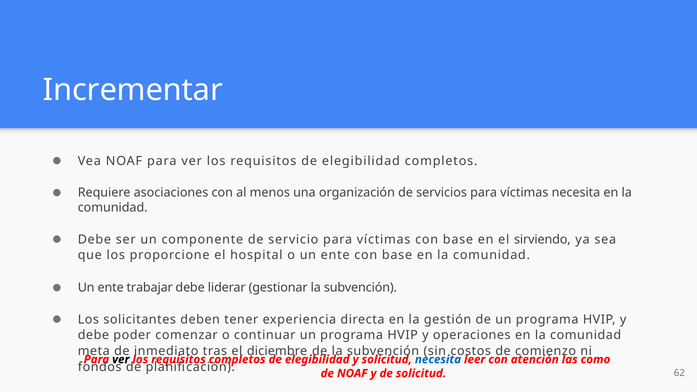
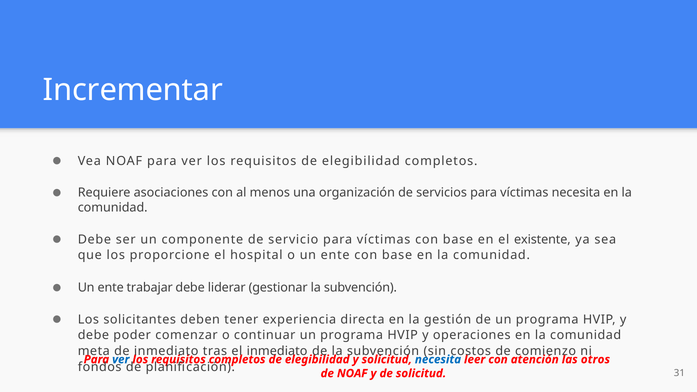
sirviendo: sirviendo -> existente
el diciembre: diciembre -> inmediato
ver at (121, 360) colour: black -> blue
como: como -> otros
62: 62 -> 31
